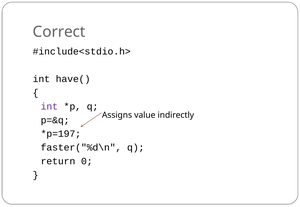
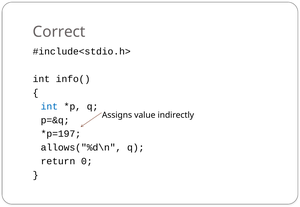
have(: have( -> info(
int at (49, 107) colour: purple -> blue
faster("%d\n: faster("%d\n -> allows("%d\n
